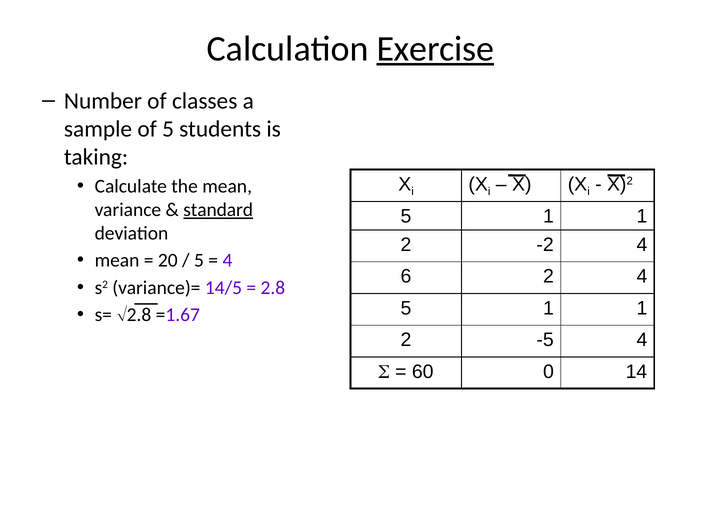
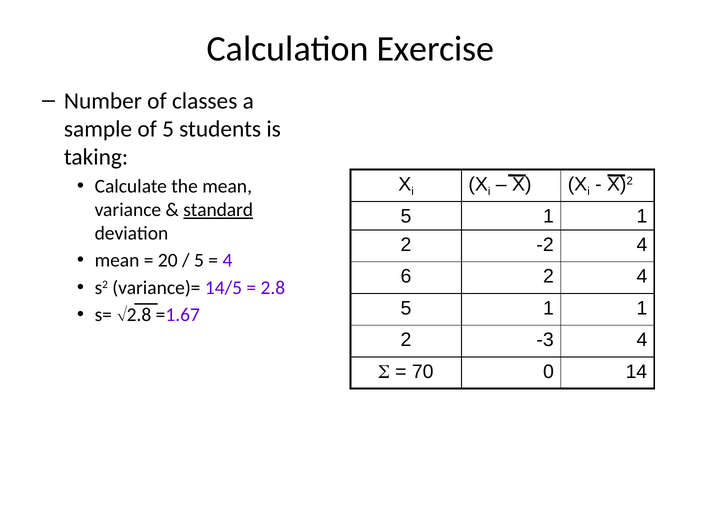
Exercise underline: present -> none
-5: -5 -> -3
60: 60 -> 70
